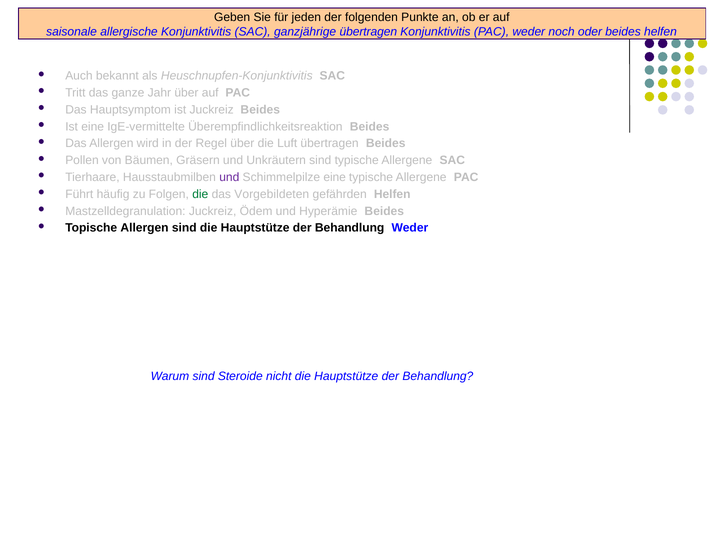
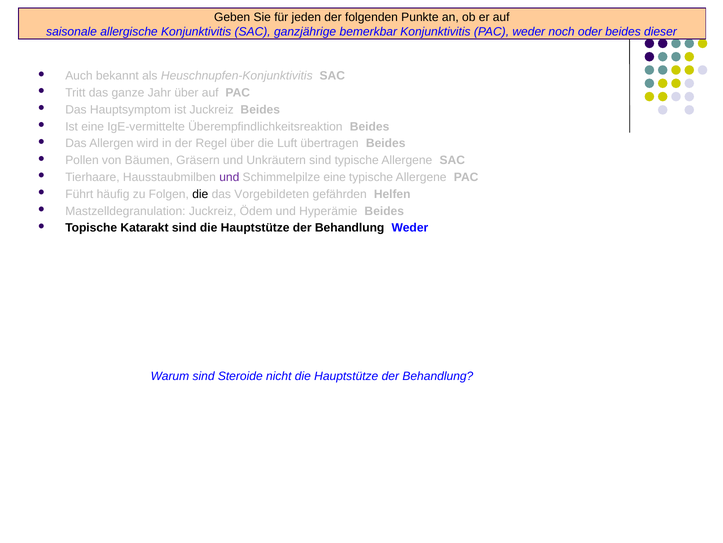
ganzjährige übertragen: übertragen -> bemerkbar
beides helfen: helfen -> dieser
die at (200, 194) colour: green -> black
Topische Allergen: Allergen -> Katarakt
